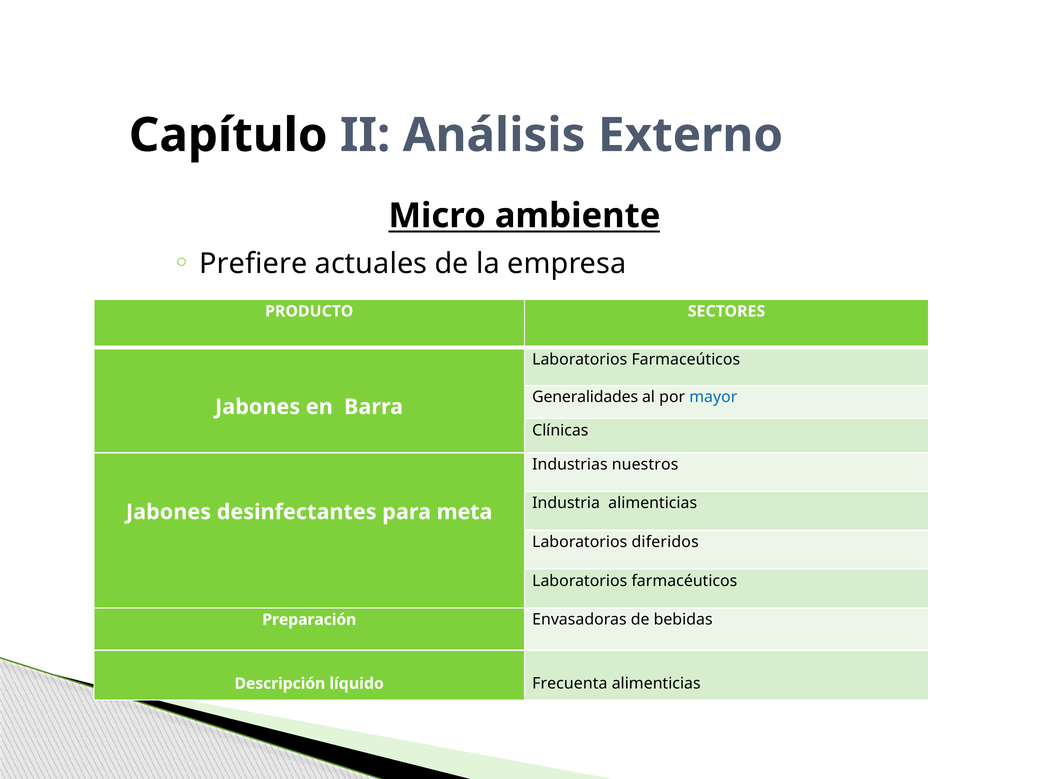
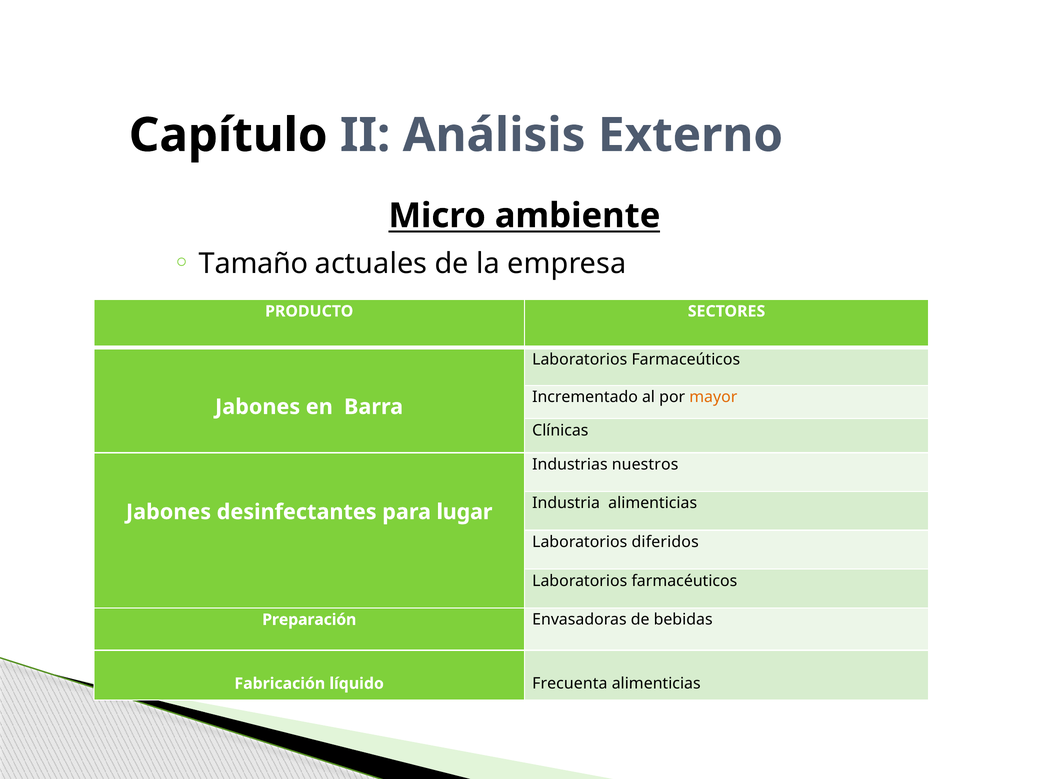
Prefiere: Prefiere -> Tamaño
Generalidades: Generalidades -> Incrementado
mayor colour: blue -> orange
meta: meta -> lugar
Descripción: Descripción -> Fabricación
